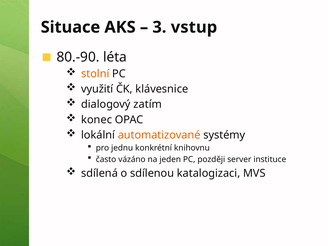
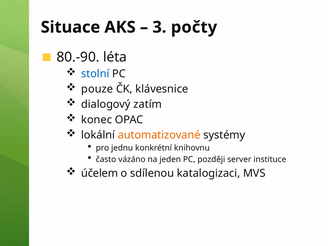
vstup: vstup -> počty
stolní colour: orange -> blue
využití: využití -> pouze
sdílená: sdílená -> účelem
